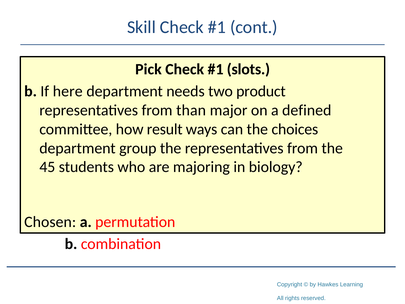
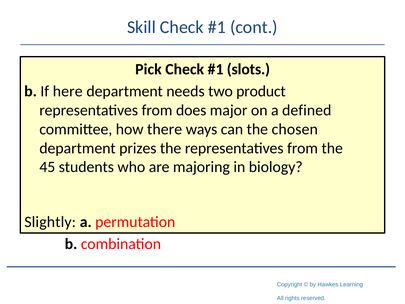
than: than -> does
result: result -> there
choices: choices -> chosen
group: group -> prizes
Chosen: Chosen -> Slightly
